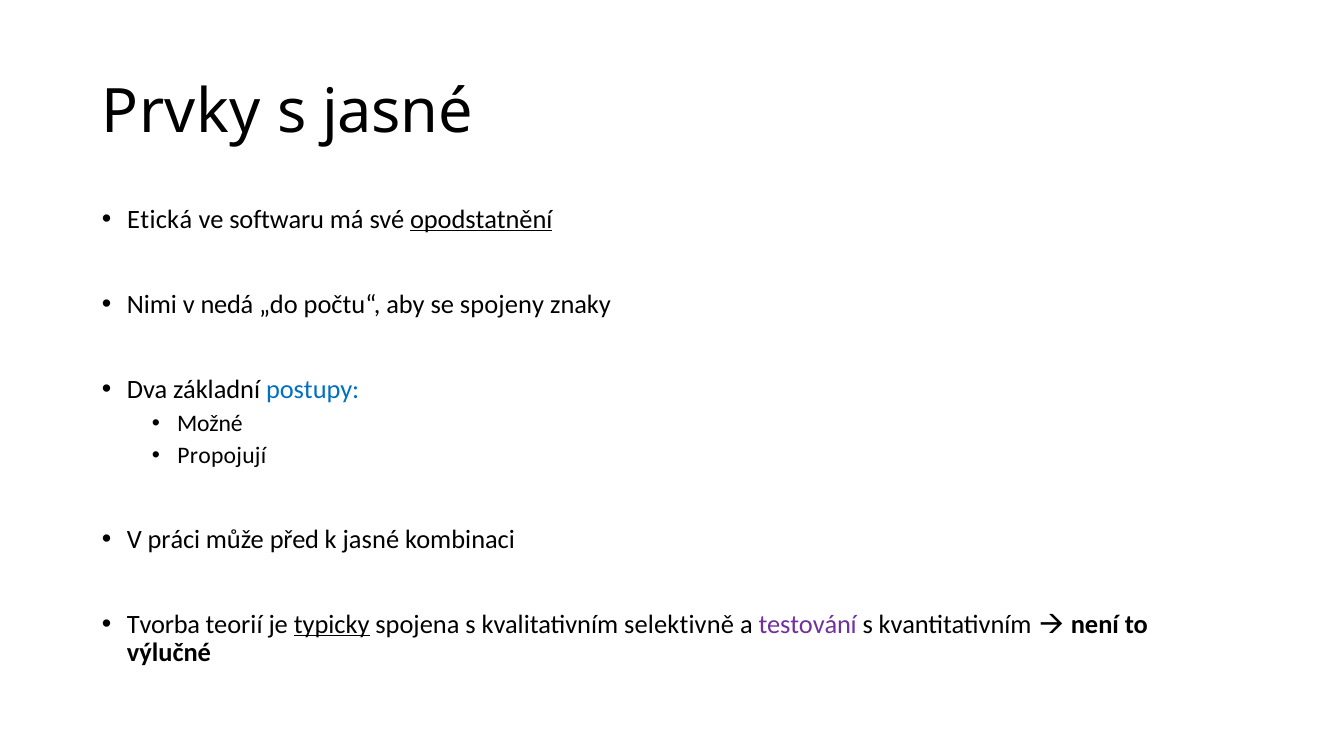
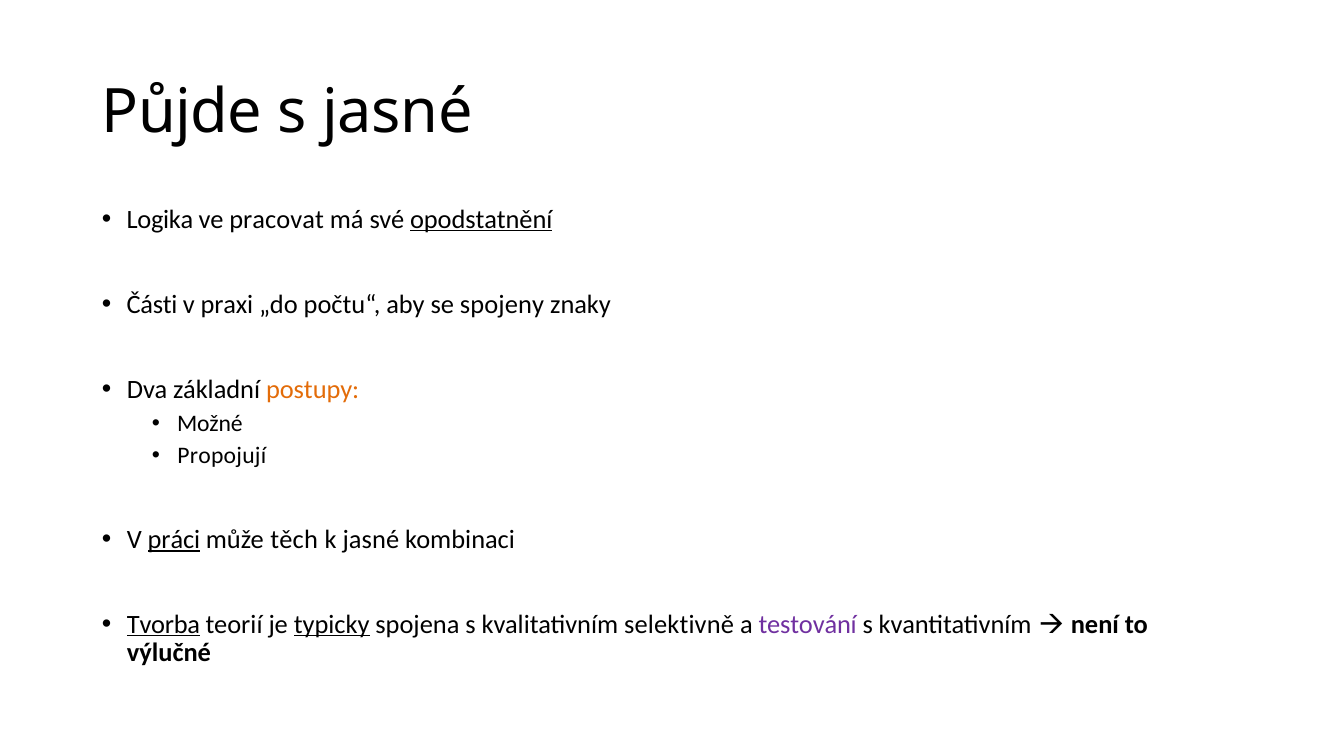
Prvky: Prvky -> Půjde
Etická: Etická -> Logika
softwaru: softwaru -> pracovat
Nimi: Nimi -> Části
nedá: nedá -> praxi
postupy colour: blue -> orange
práci underline: none -> present
před: před -> těch
Tvorba underline: none -> present
